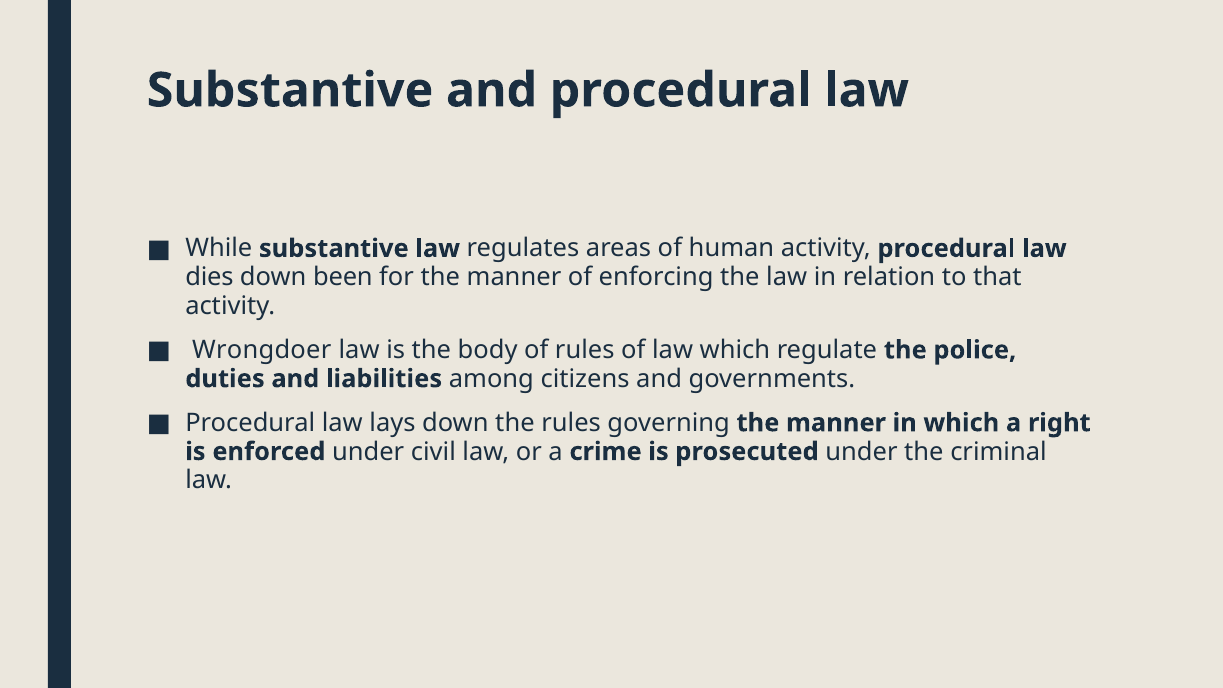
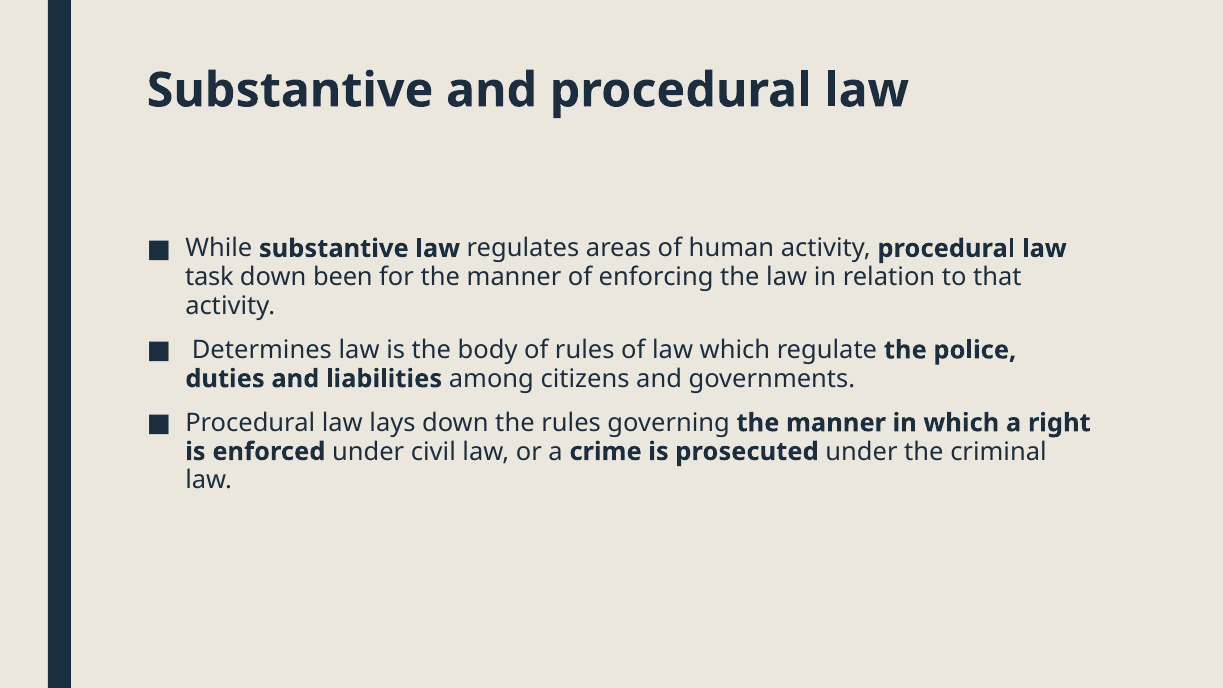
dies: dies -> task
Wrongdoer: Wrongdoer -> Determines
